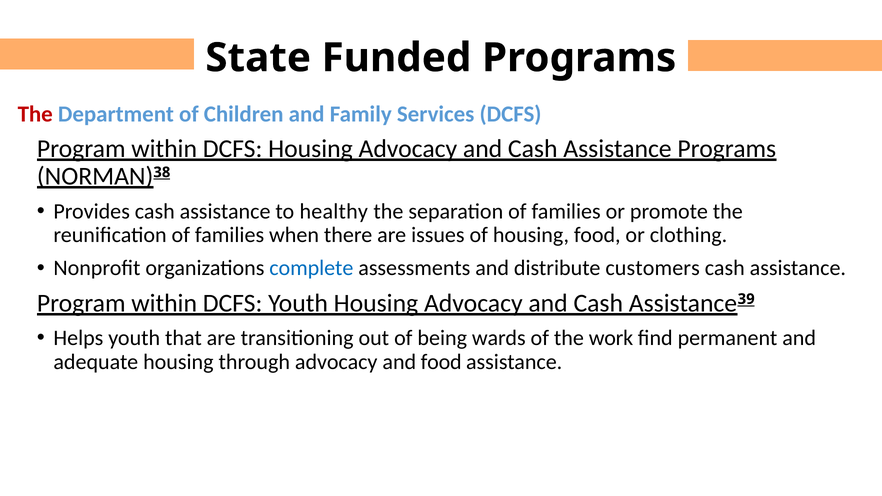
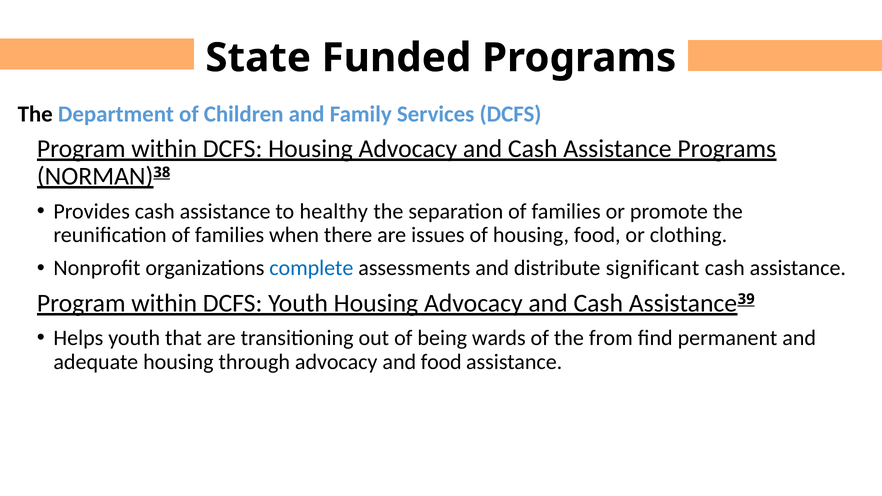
The at (35, 114) colour: red -> black
customers: customers -> significant
work: work -> from
